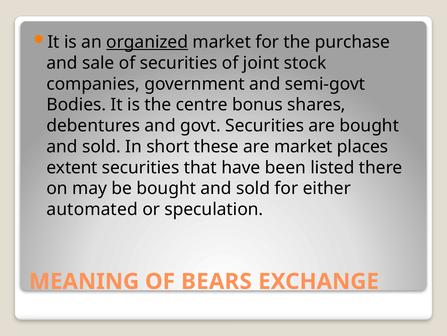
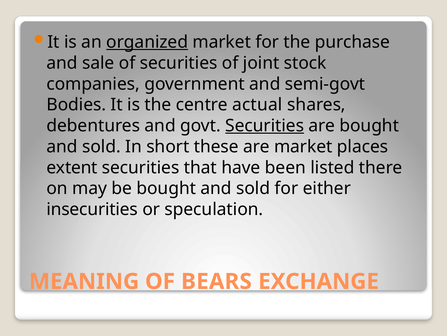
bonus: bonus -> actual
Securities at (265, 126) underline: none -> present
automated: automated -> insecurities
